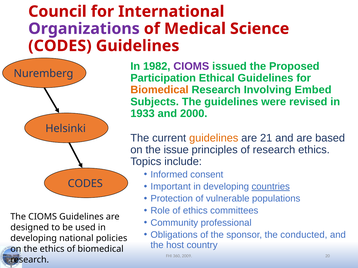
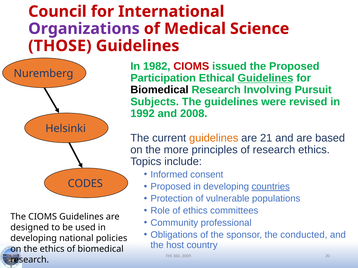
CODES at (60, 46): CODES -> THOSE
CIOMS at (191, 66) colour: purple -> red
Guidelines at (265, 78) underline: none -> present
Biomedical at (159, 90) colour: orange -> black
Embed: Embed -> Pursuit
1933: 1933 -> 1992
2000: 2000 -> 2008
issue: issue -> more
Important at (171, 187): Important -> Proposed
